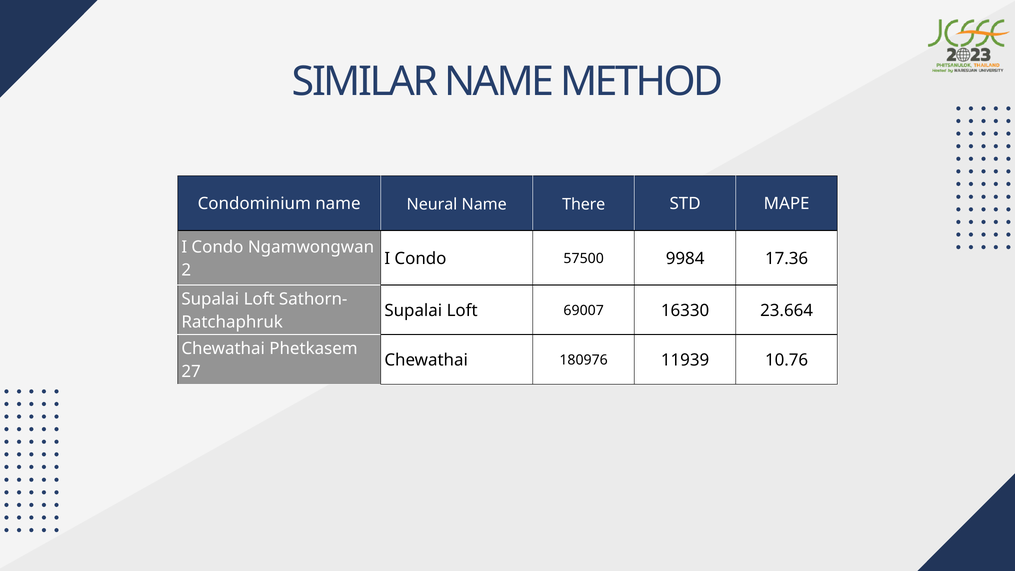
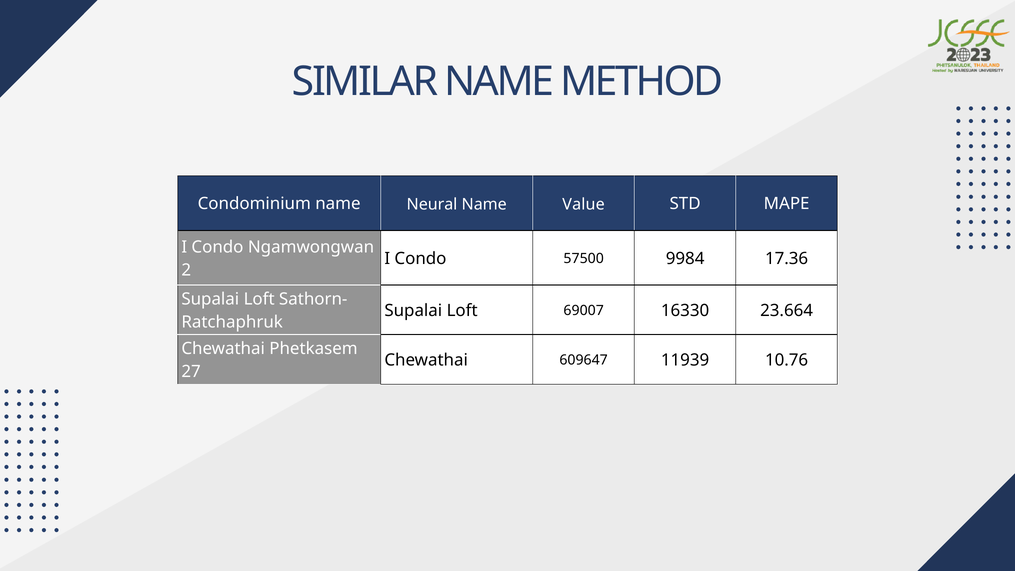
There: There -> Value
180976: 180976 -> 609647
